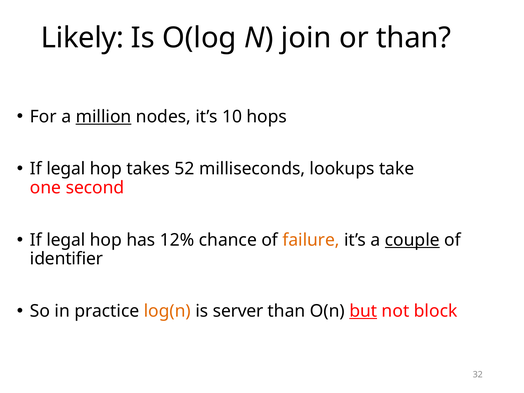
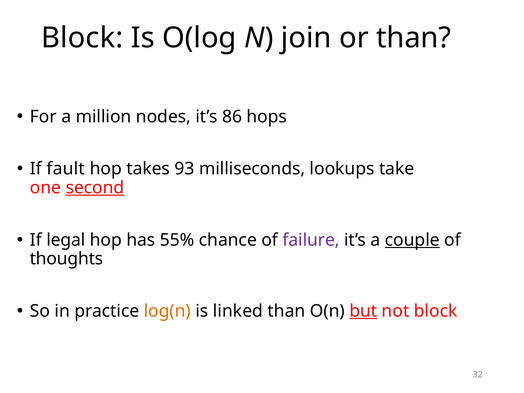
Likely at (82, 38): Likely -> Block
million underline: present -> none
10: 10 -> 86
legal at (66, 169): legal -> fault
52: 52 -> 93
second underline: none -> present
12%: 12% -> 55%
failure colour: orange -> purple
identifier: identifier -> thoughts
server: server -> linked
